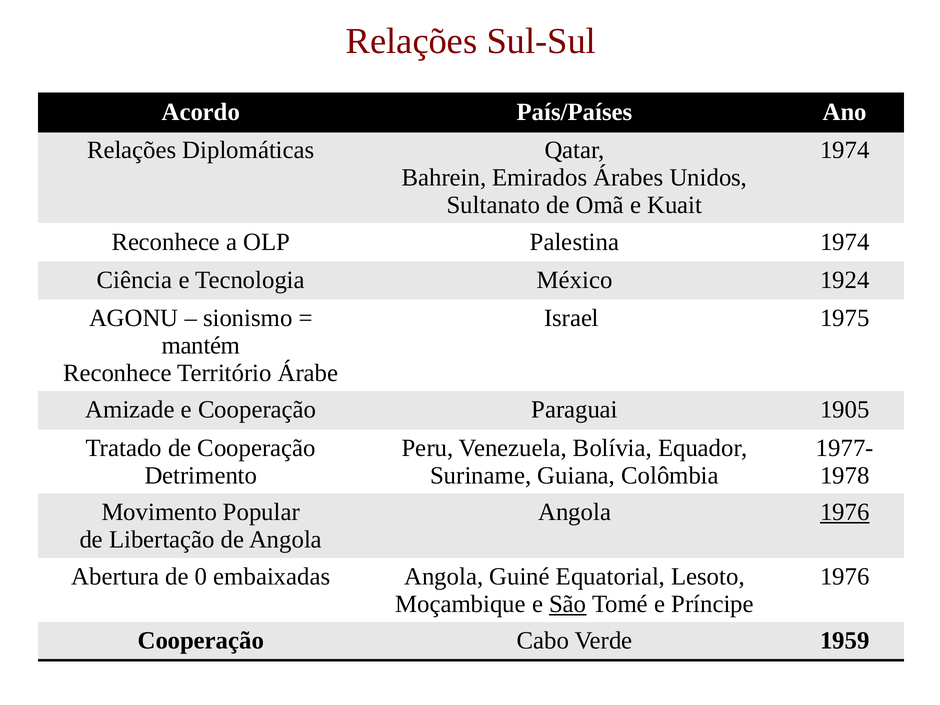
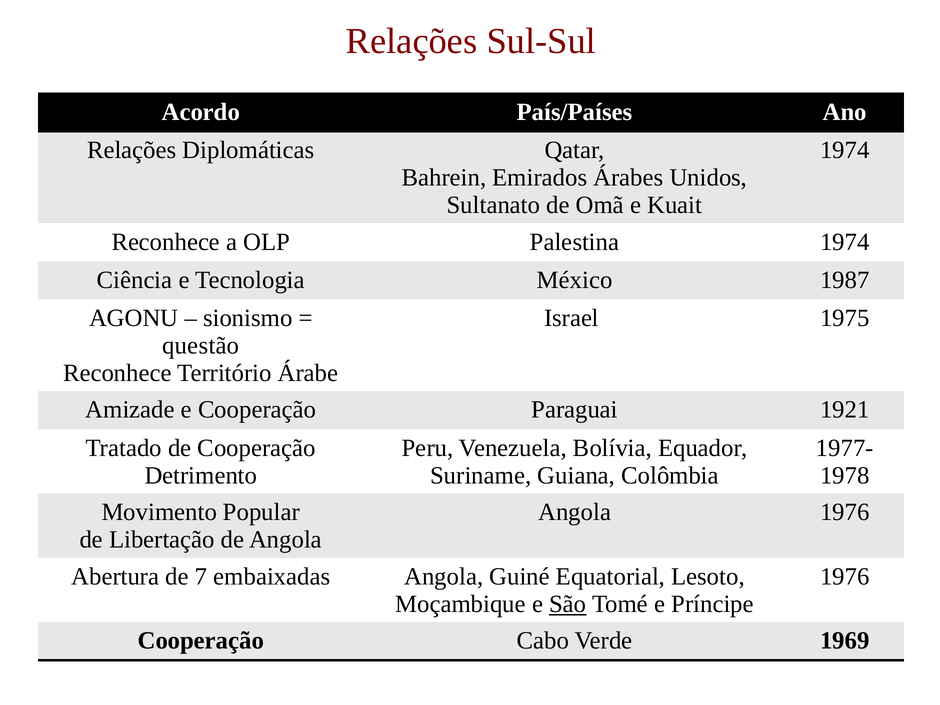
1924: 1924 -> 1987
mantém: mantém -> questão
1905: 1905 -> 1921
1976 at (845, 512) underline: present -> none
0: 0 -> 7
1959: 1959 -> 1969
